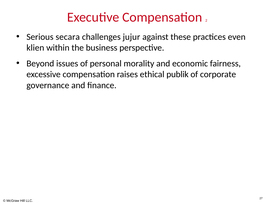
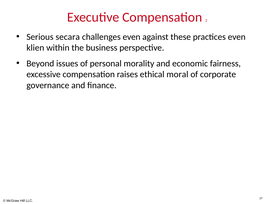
challenges jujur: jujur -> even
publik: publik -> moral
